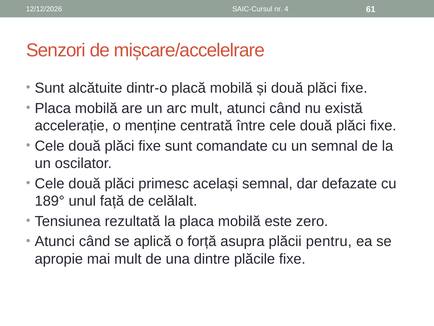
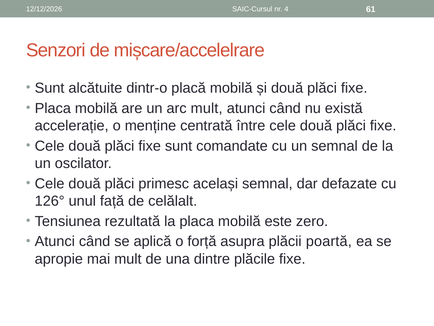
189°: 189° -> 126°
pentru: pentru -> poartă
